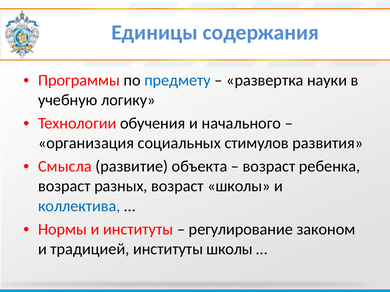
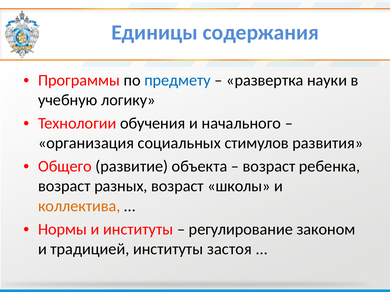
Смысла: Смысла -> Общего
коллектива colour: blue -> orange
институты школы: школы -> застоя
